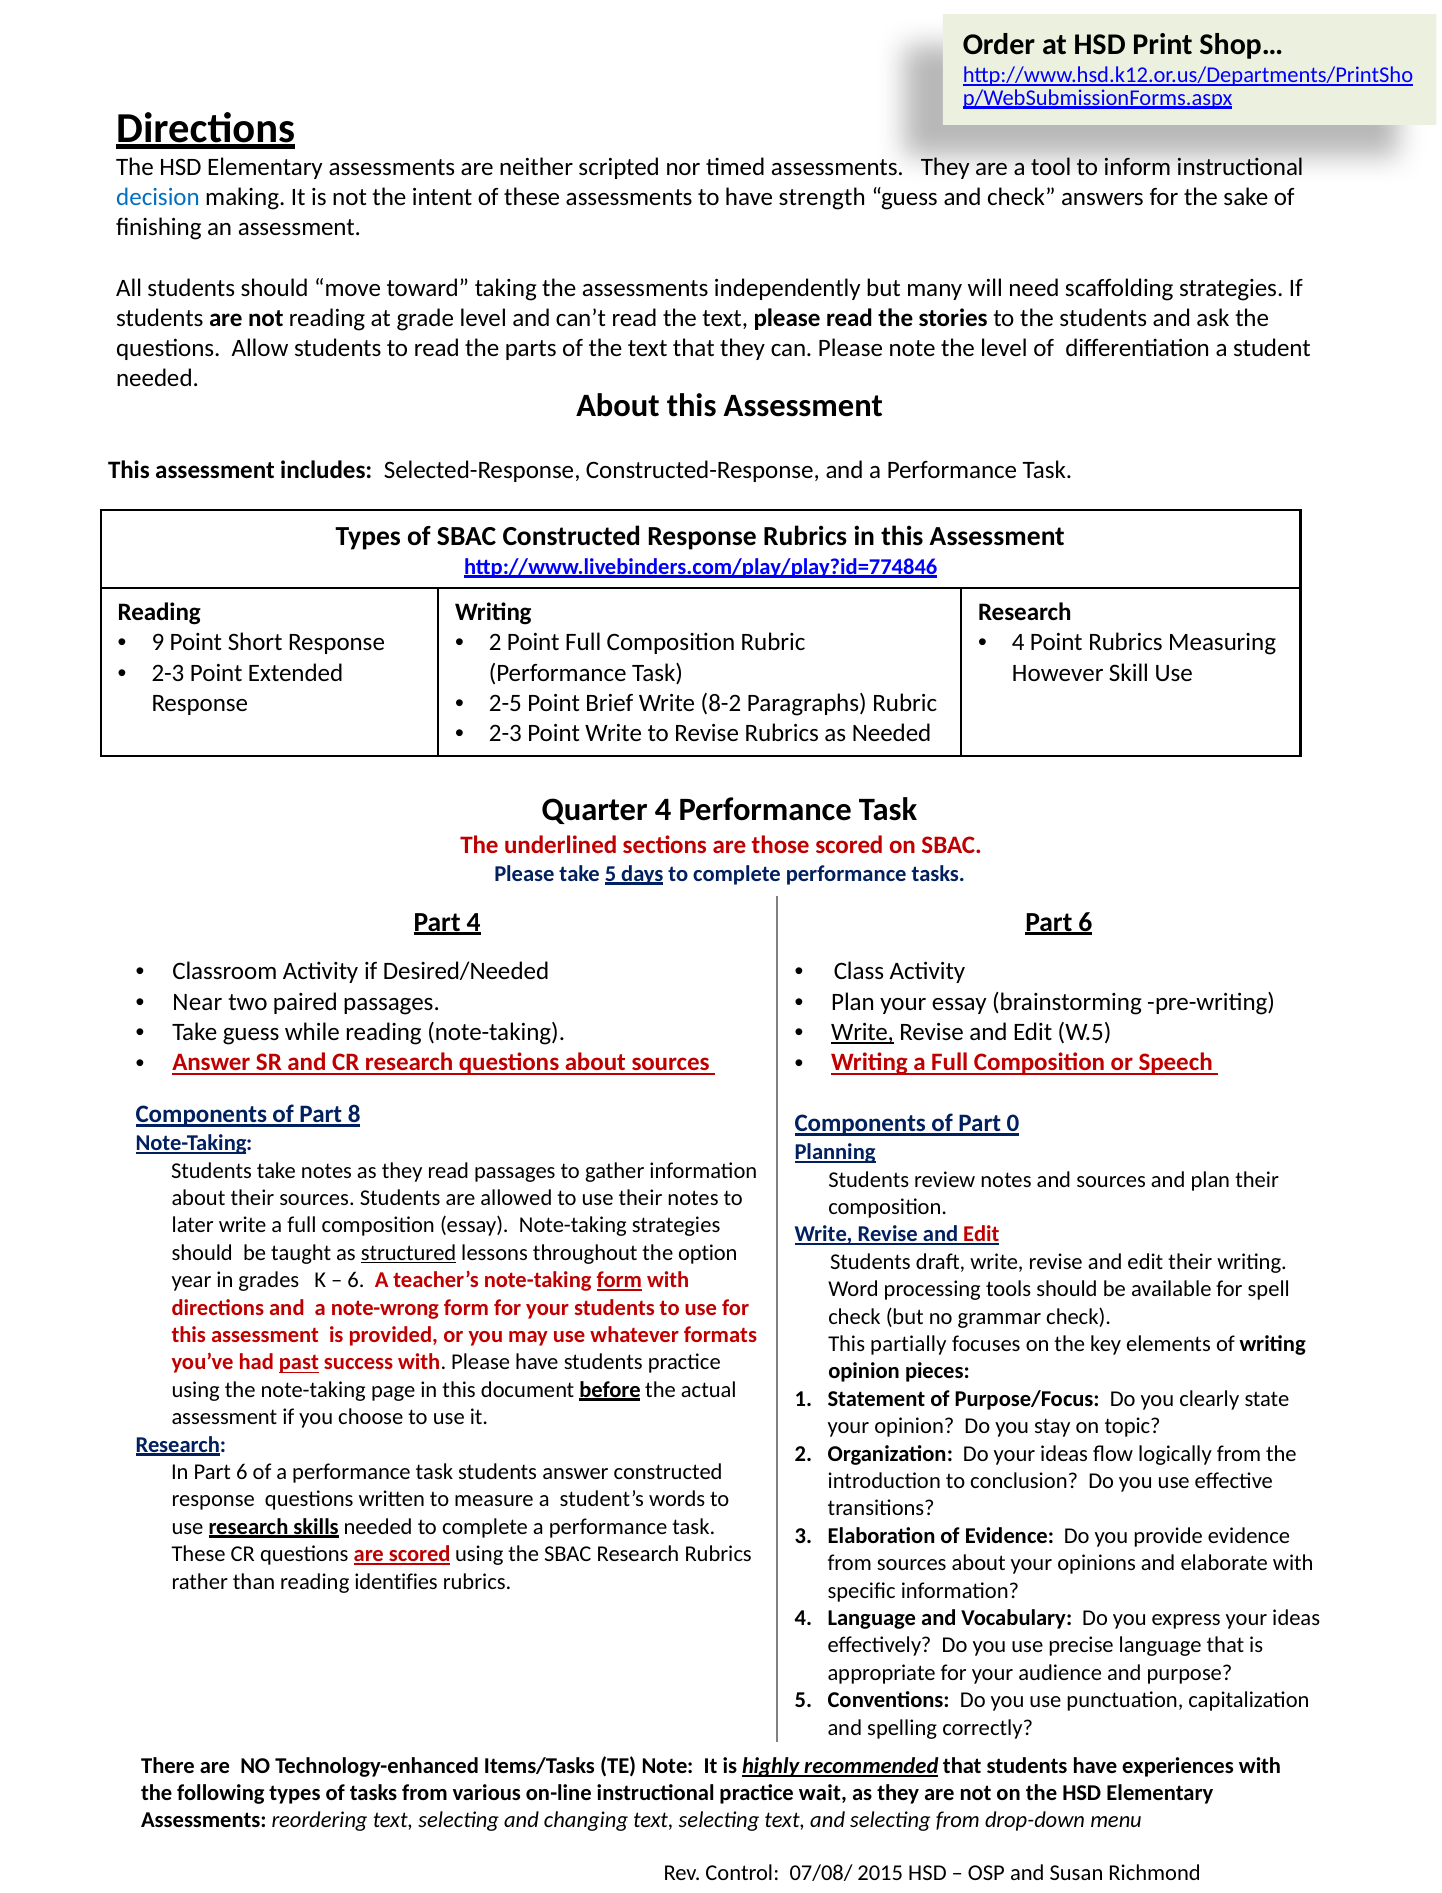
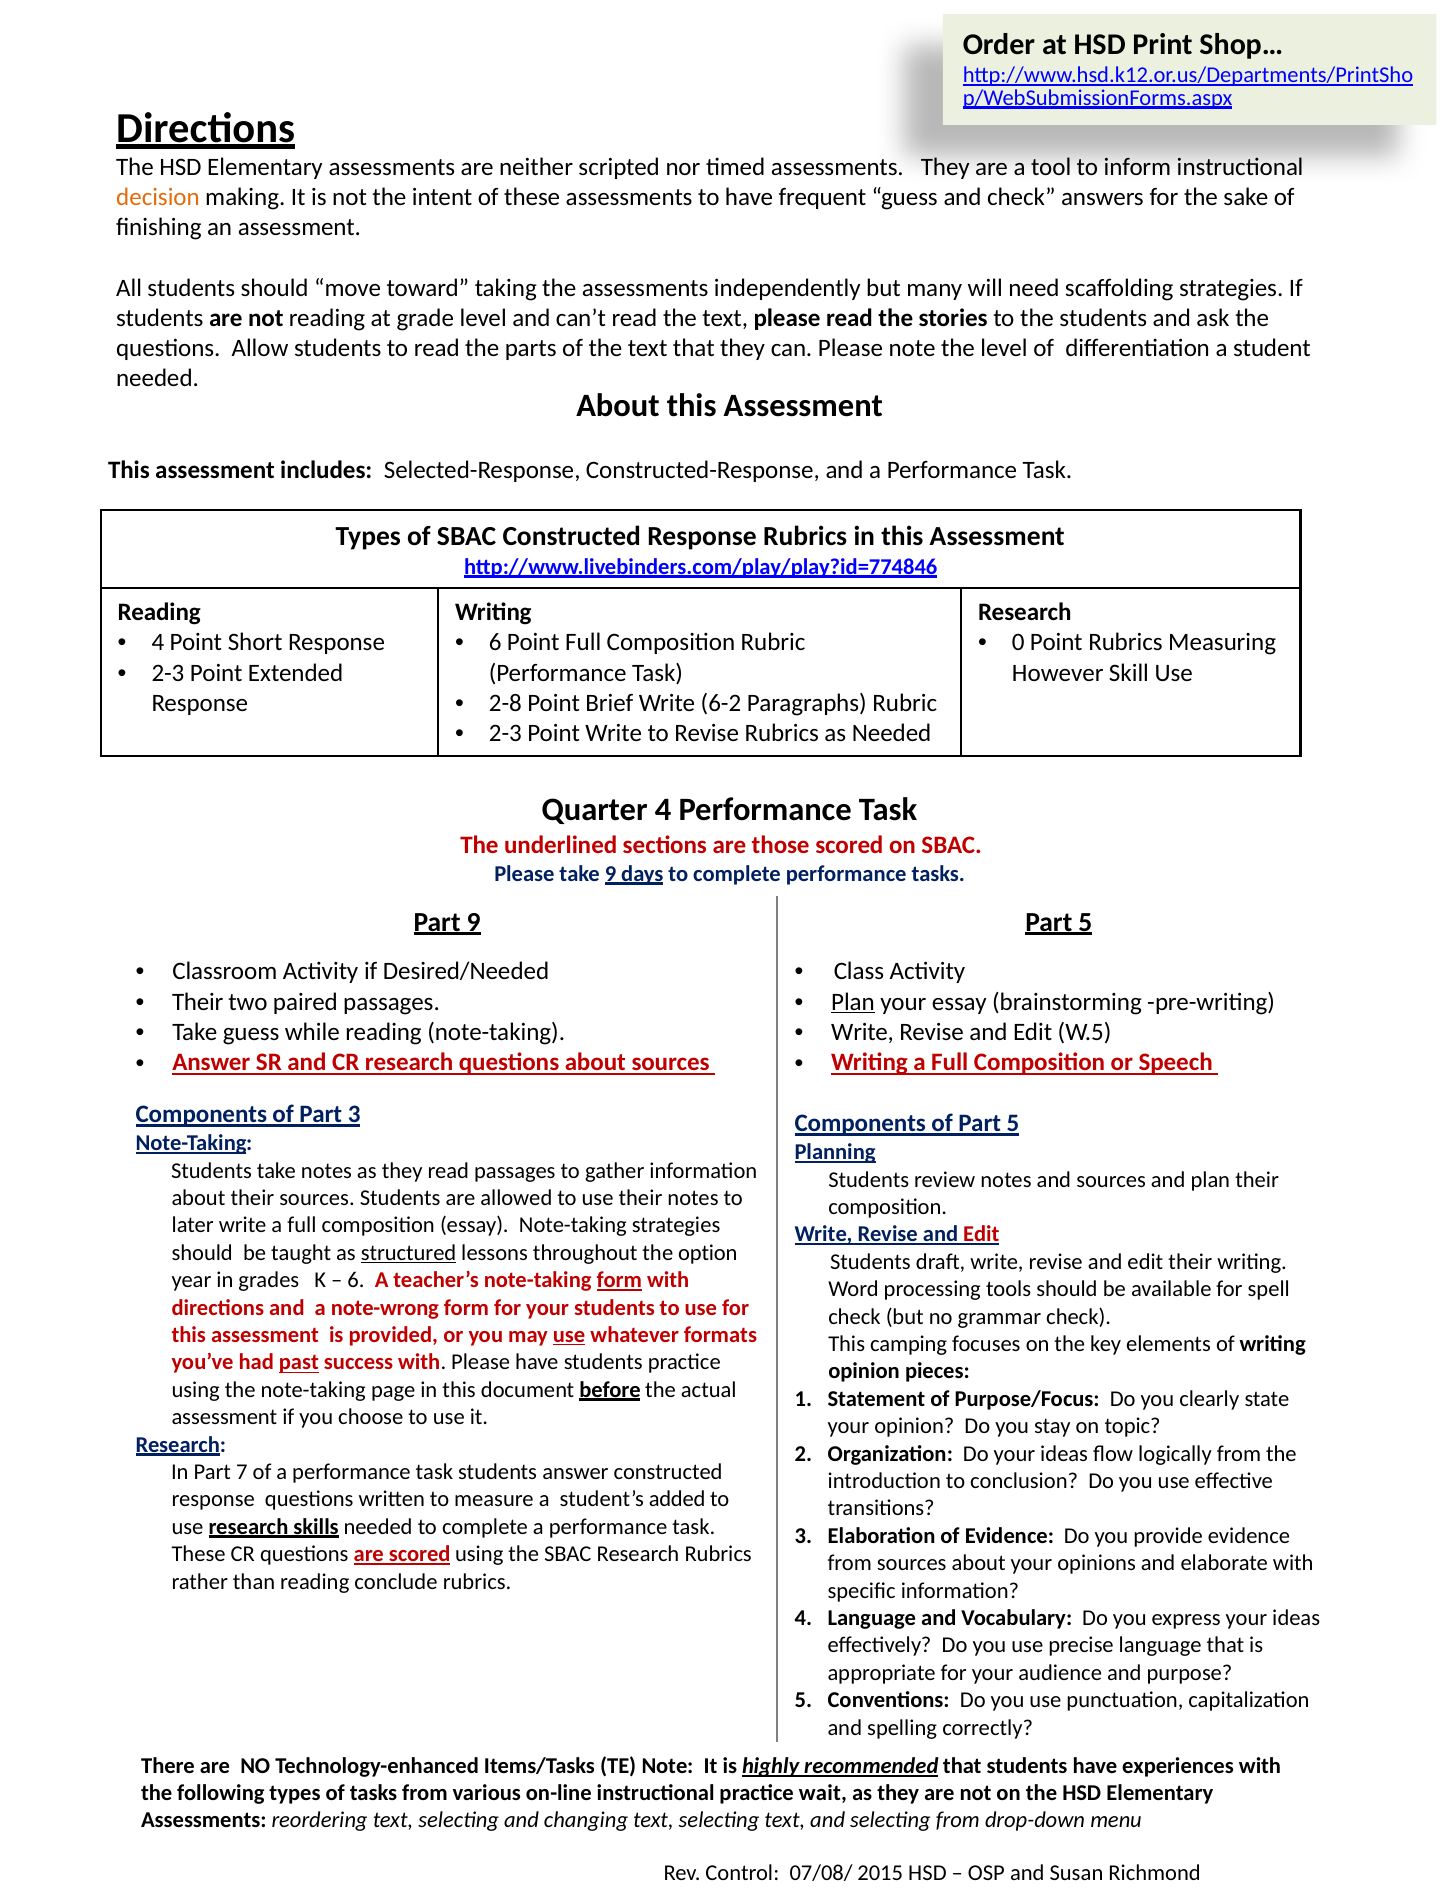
decision colour: blue -> orange
strength: strength -> frequent
9 at (158, 642): 9 -> 4
2 at (495, 642): 2 -> 6
4 at (1018, 642): 4 -> 0
2-5: 2-5 -> 2-8
8-2: 8-2 -> 6-2
take 5: 5 -> 9
Part 4: 4 -> 9
6 at (1085, 922): 6 -> 5
Near at (197, 1002): Near -> Their
Plan at (853, 1002) underline: none -> present
Write at (863, 1032) underline: present -> none
Part 8: 8 -> 3
of Part 0: 0 -> 5
use at (569, 1335) underline: none -> present
partially: partially -> camping
In Part 6: 6 -> 7
words: words -> added
identifies: identifies -> conclude
